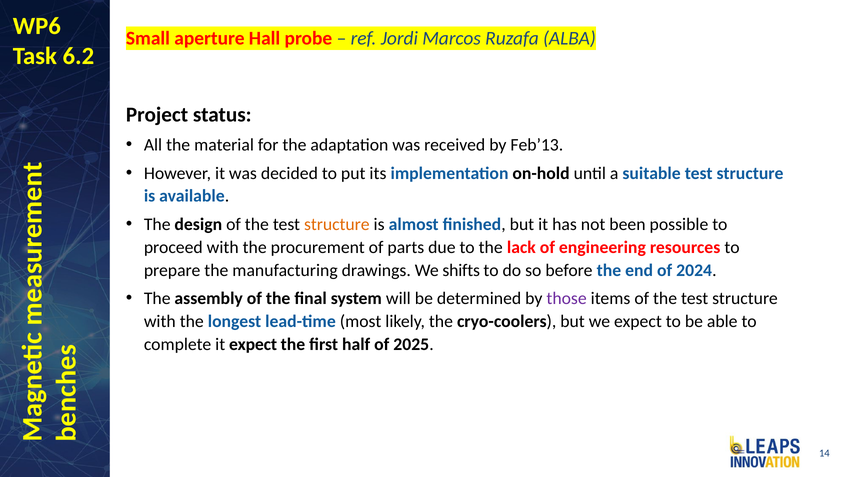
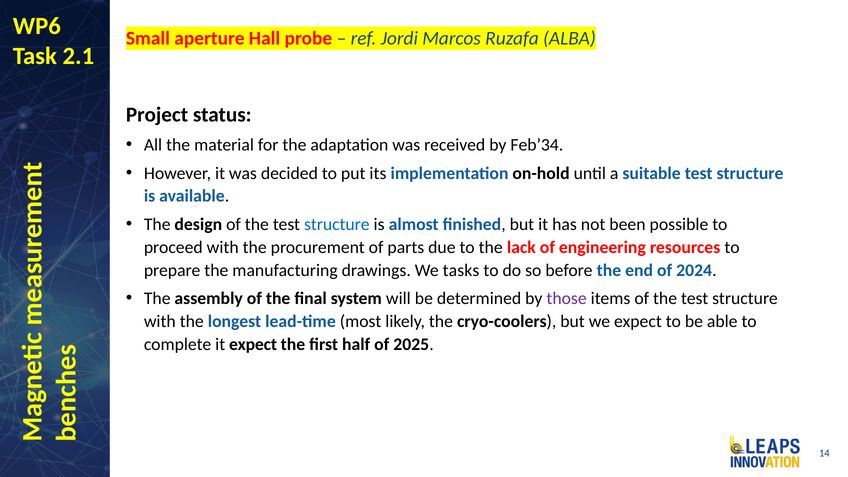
6.2: 6.2 -> 2.1
Feb’13: Feb’13 -> Feb’34
structure at (337, 224) colour: orange -> blue
shifts: shifts -> tasks
